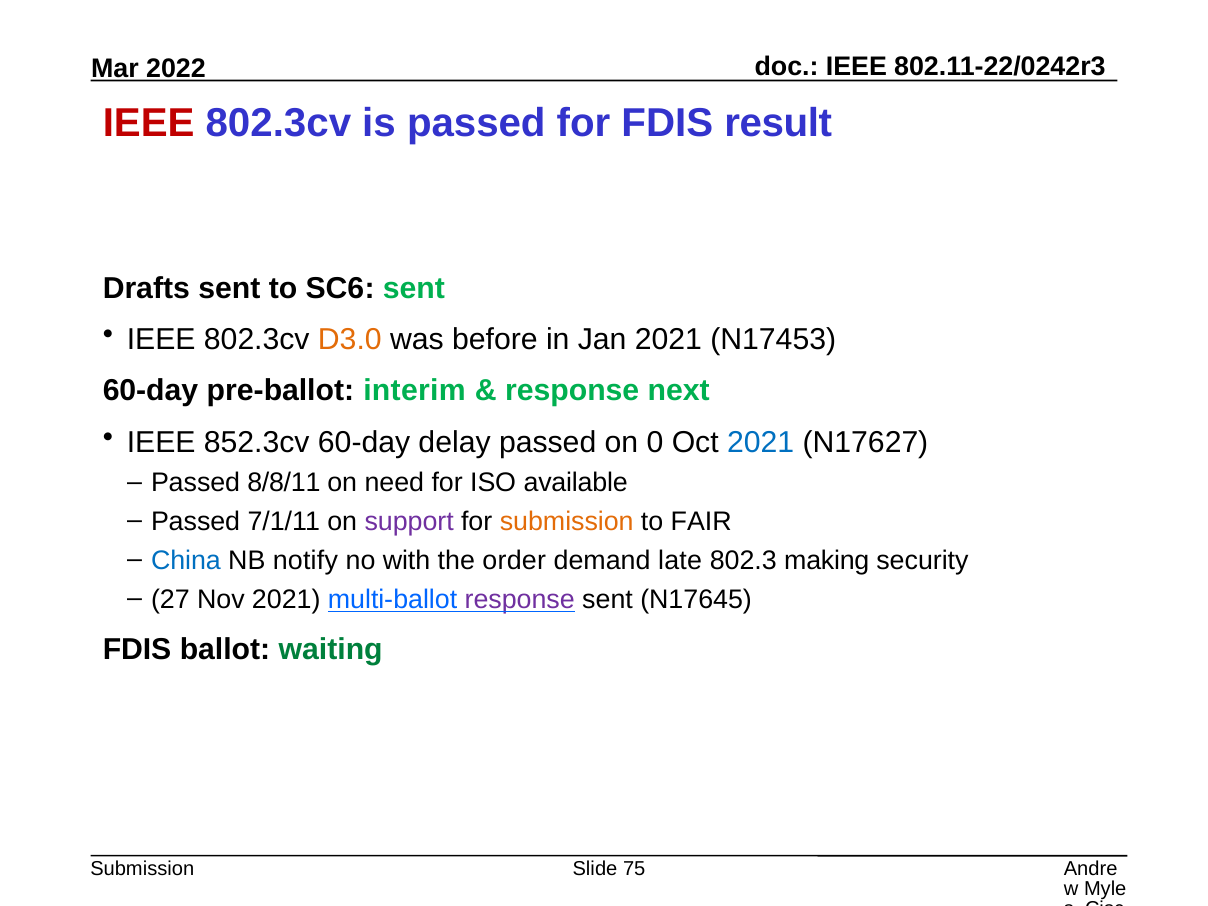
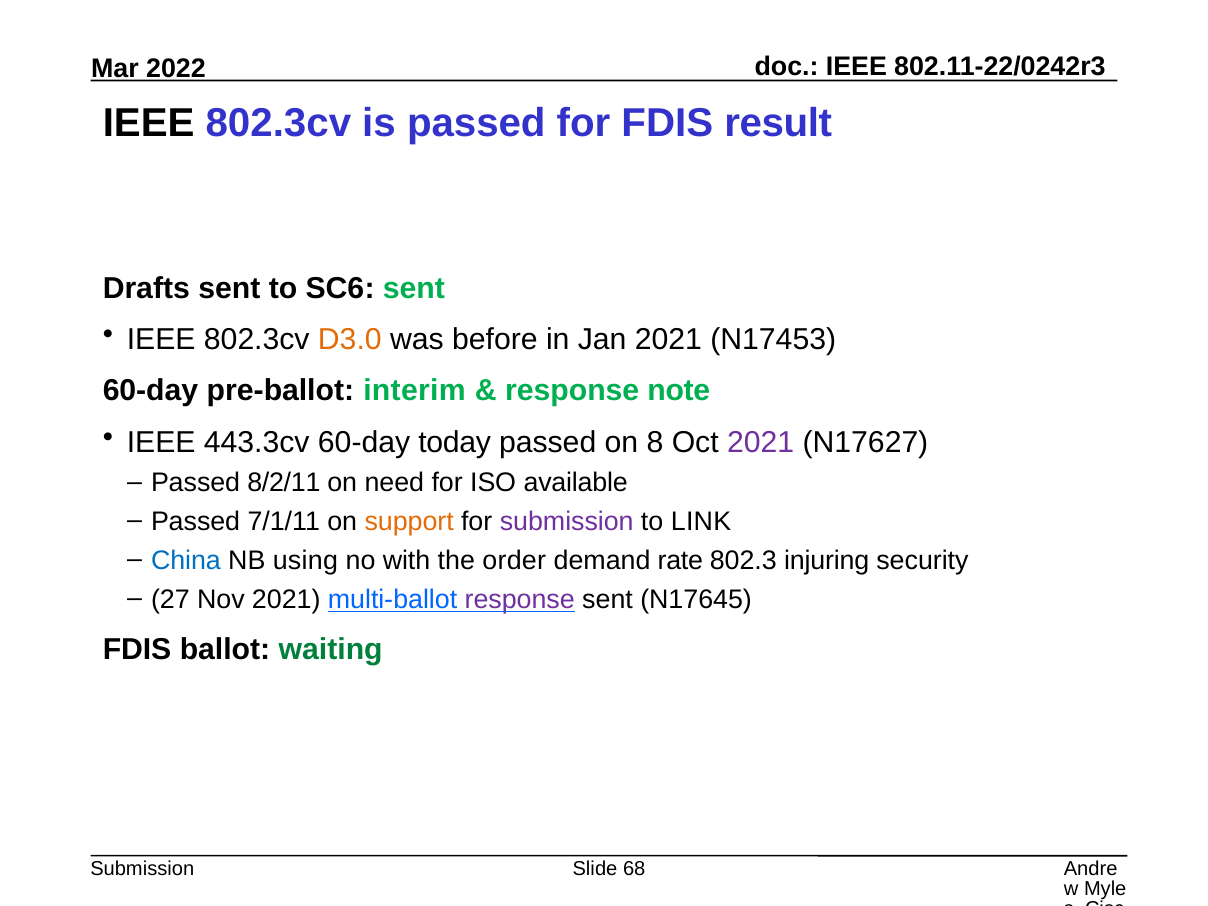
IEEE at (149, 124) colour: red -> black
next: next -> note
852.3cv: 852.3cv -> 443.3cv
delay: delay -> today
0: 0 -> 8
2021 at (761, 442) colour: blue -> purple
8/8/11: 8/8/11 -> 8/2/11
support colour: purple -> orange
submission at (567, 522) colour: orange -> purple
FAIR: FAIR -> LINK
notify: notify -> using
late: late -> rate
making: making -> injuring
75: 75 -> 68
